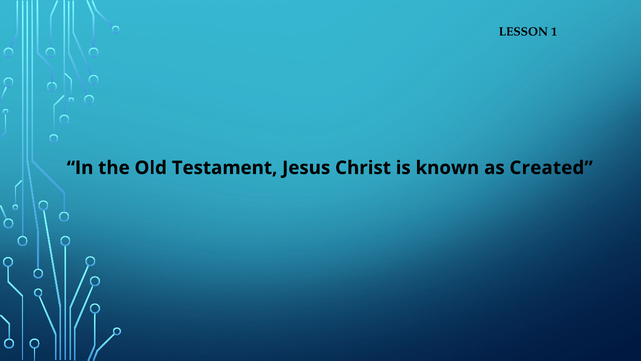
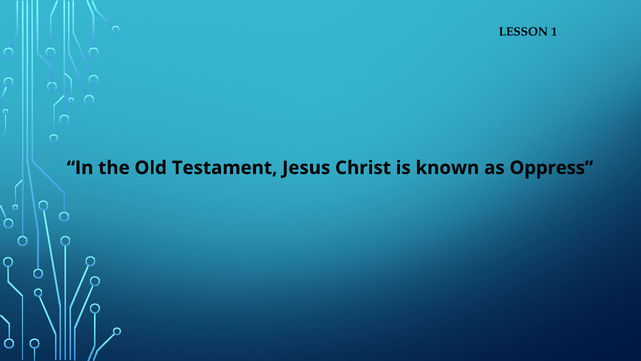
Created: Created -> Oppress
